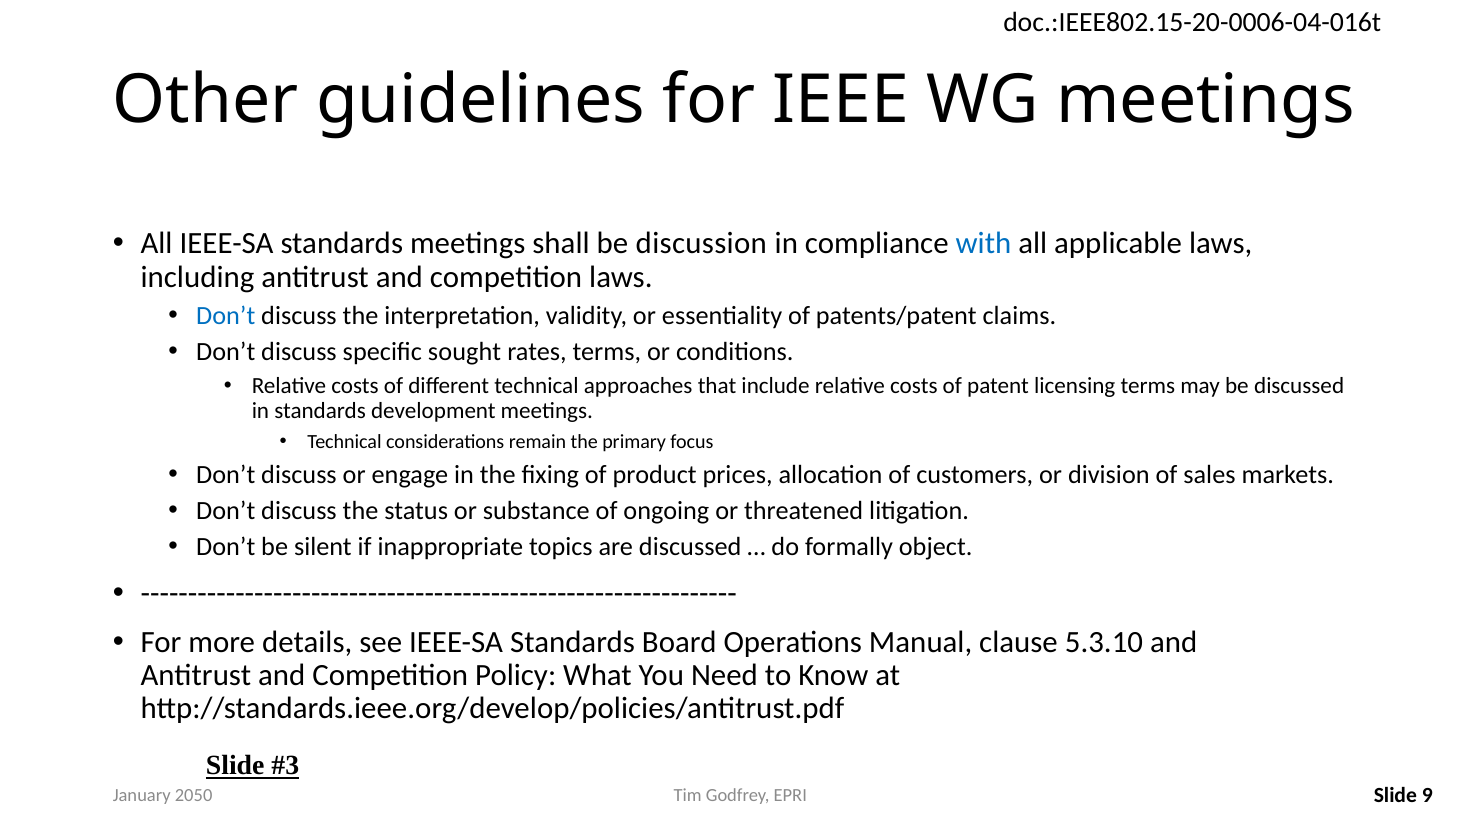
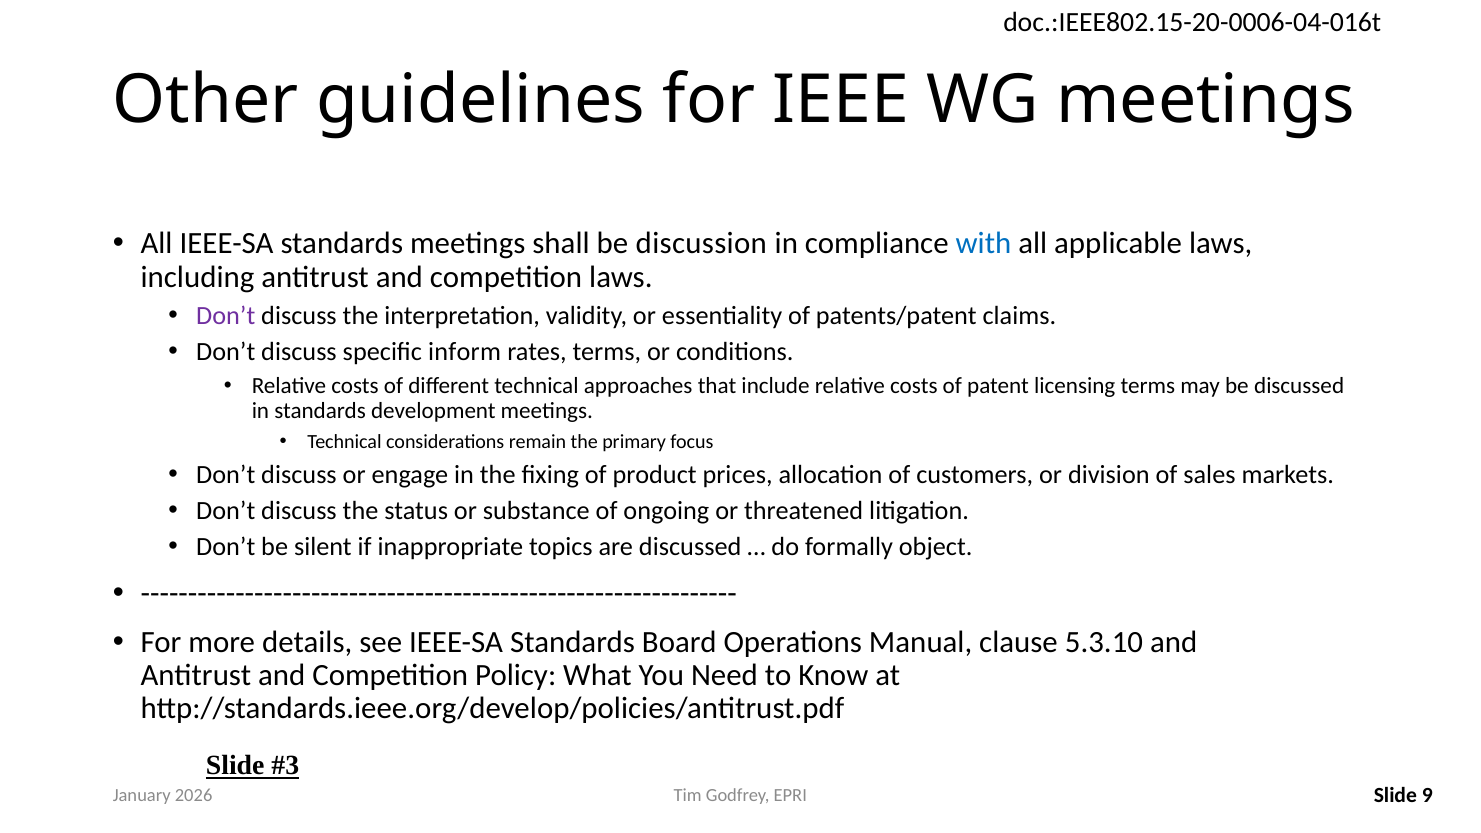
Don’t at (226, 316) colour: blue -> purple
sought: sought -> inform
2050: 2050 -> 2026
